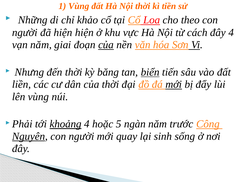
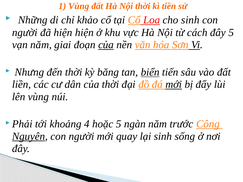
cho theo: theo -> sinh
đây 4: 4 -> 5
khoảng underline: present -> none
